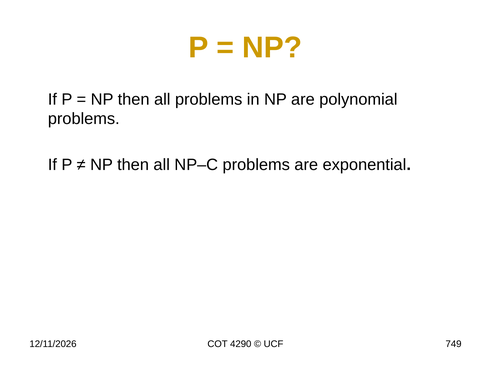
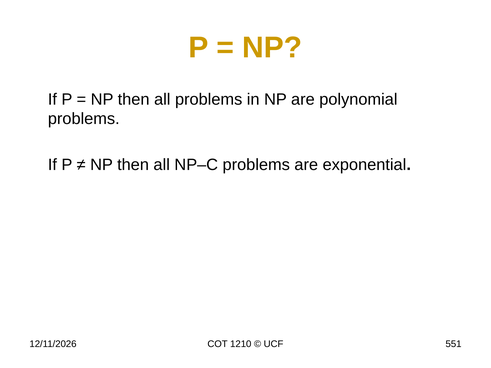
4290: 4290 -> 1210
749: 749 -> 551
